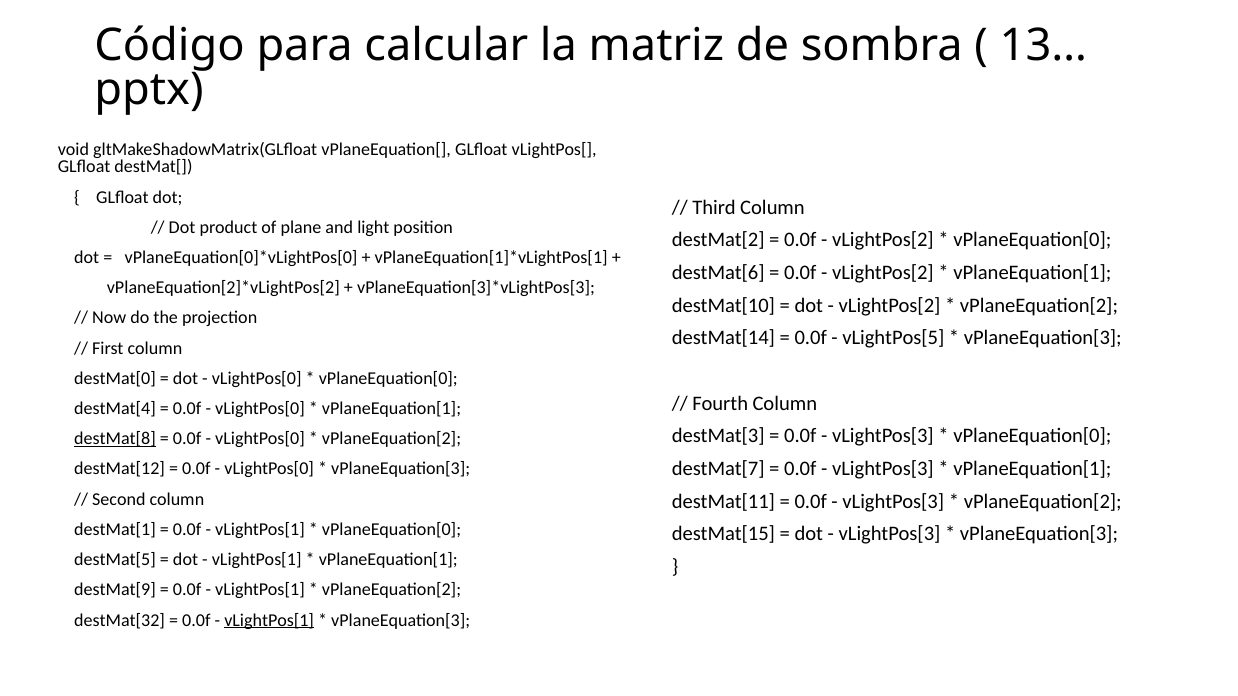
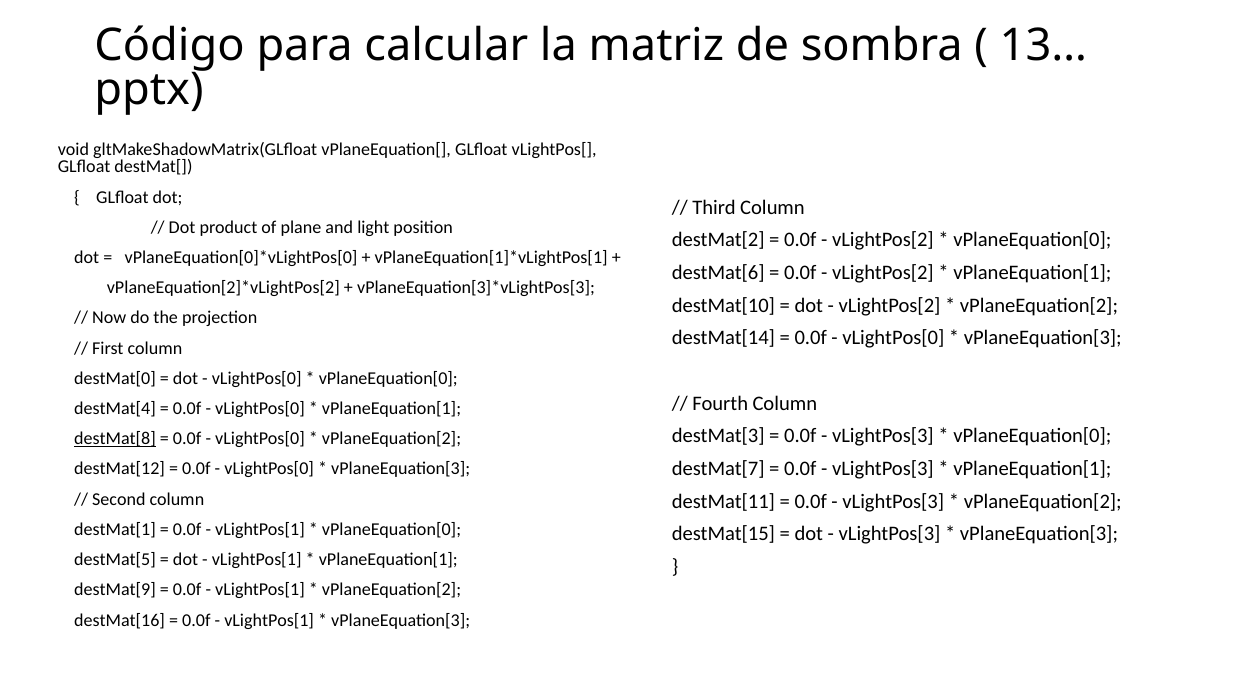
vLightPos[5 at (893, 338): vLightPos[5 -> vLightPos[0
destMat[32: destMat[32 -> destMat[16
vLightPos[1 at (269, 620) underline: present -> none
